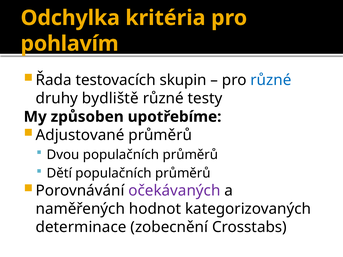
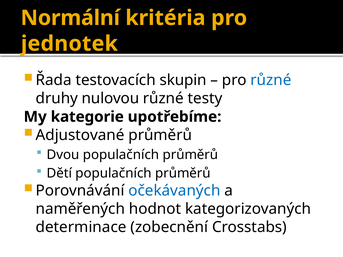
Odchylka: Odchylka -> Normální
pohlavím: pohlavím -> jednotek
bydliště: bydliště -> nulovou
způsoben: způsoben -> kategorie
očekávaných colour: purple -> blue
